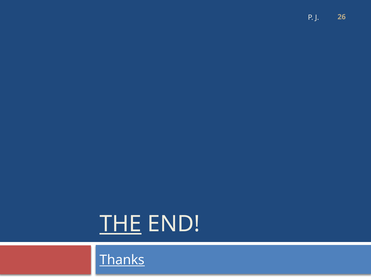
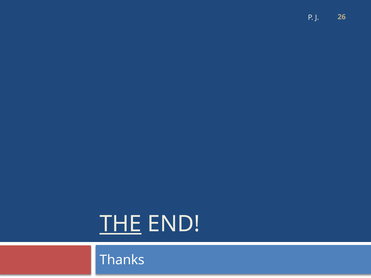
Thanks underline: present -> none
